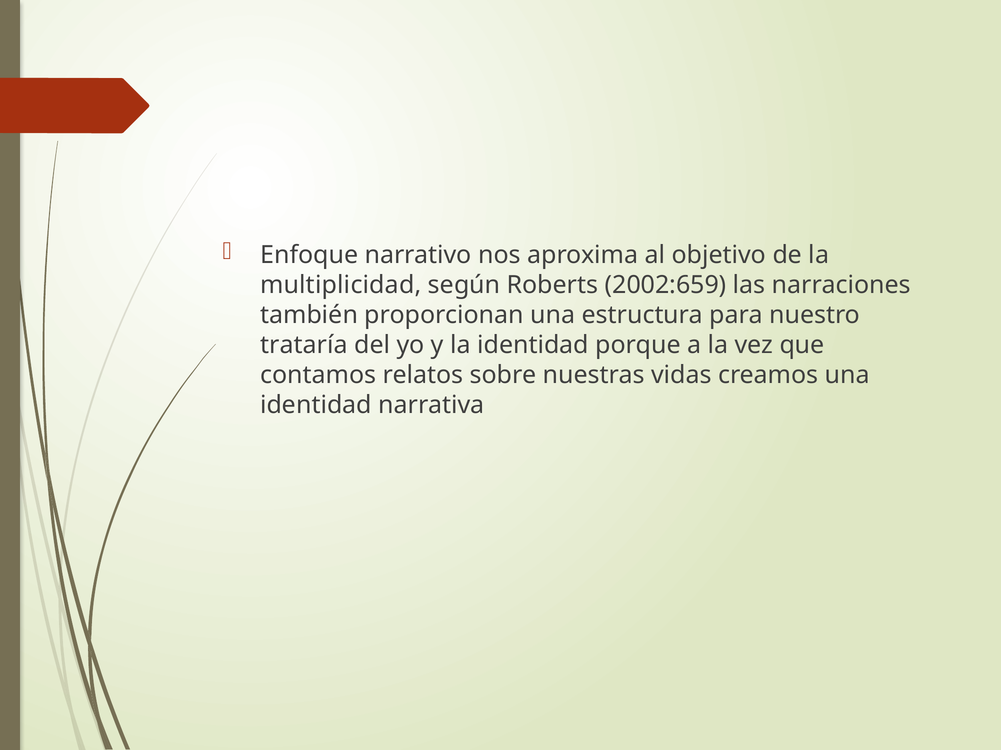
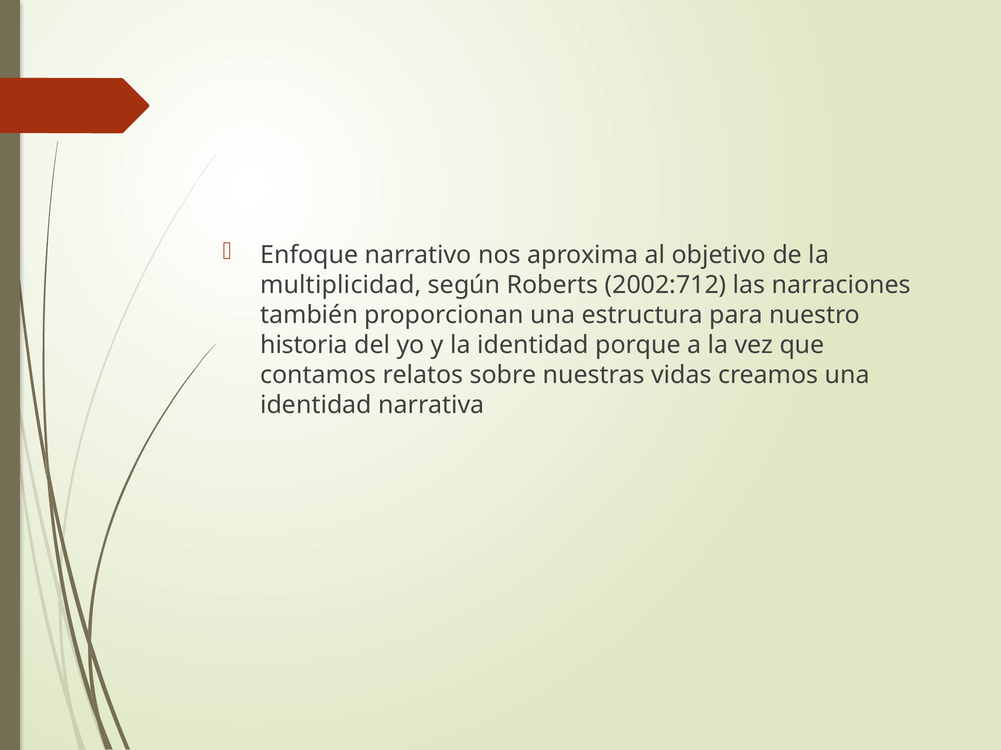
2002:659: 2002:659 -> 2002:712
trataría: trataría -> historia
